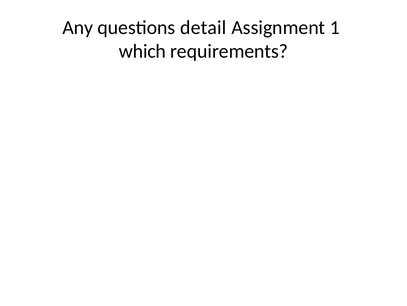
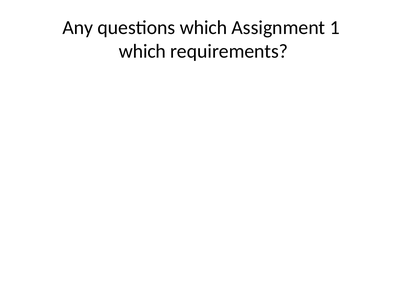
questions detail: detail -> which
